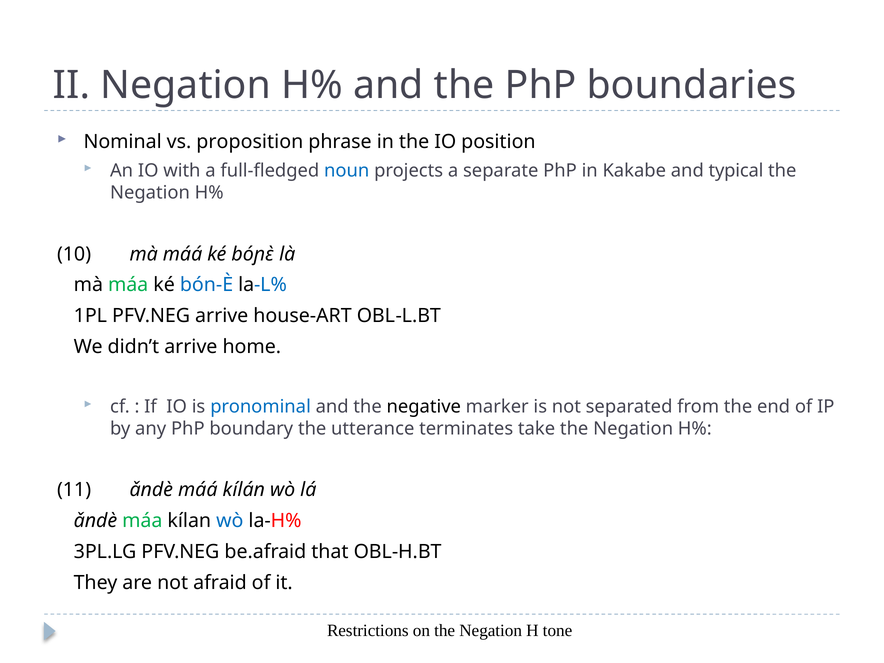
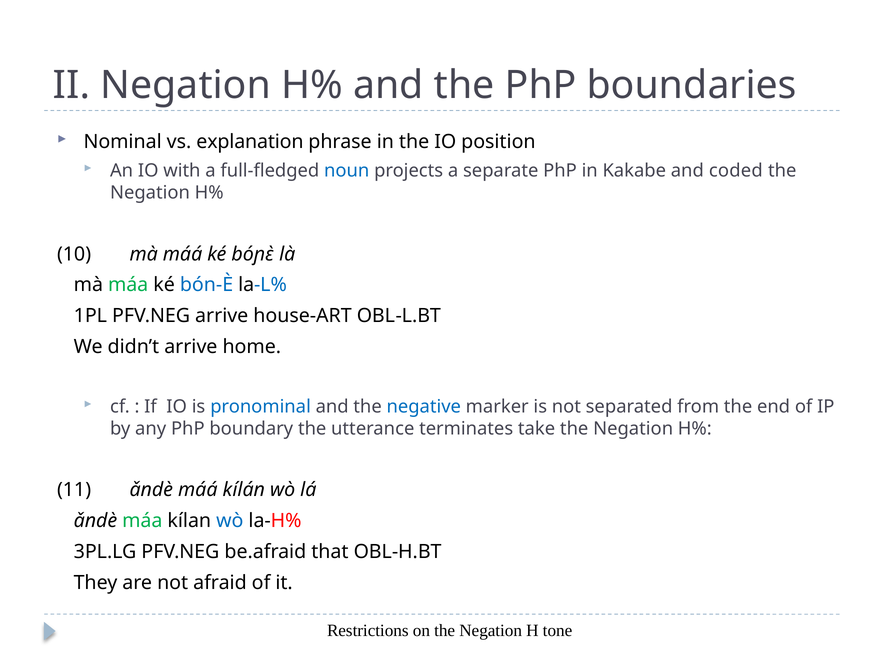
proposition: proposition -> explanation
typical: typical -> coded
negative colour: black -> blue
